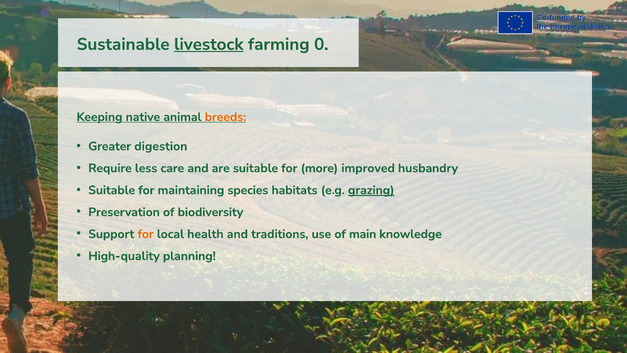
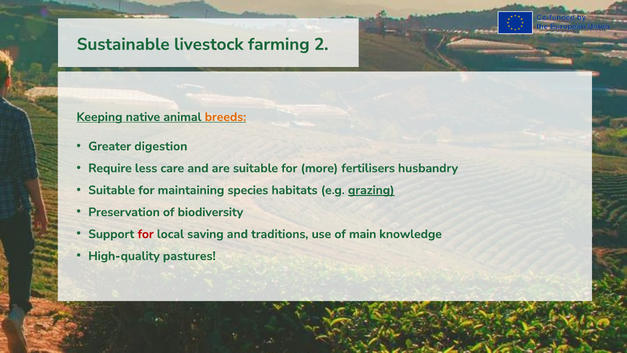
livestock underline: present -> none
0: 0 -> 2
improved: improved -> fertilisers
for at (146, 234) colour: orange -> red
health: health -> saving
planning: planning -> pastures
